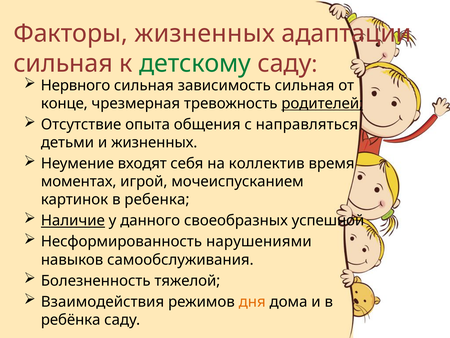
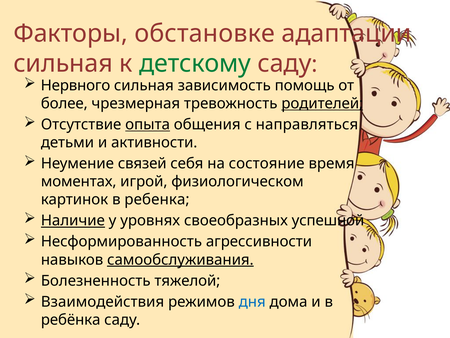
Факторы жизненных: жизненных -> обстановке
зависимость сильная: сильная -> помощь
конце: конце -> более
опыта underline: none -> present
и жизненных: жизненных -> активности
входят: входят -> связей
коллектив: коллектив -> состояние
мочеиспусканием: мочеиспусканием -> физиологическом
данного: данного -> уровнях
нарушениями: нарушениями -> агрессивности
самообслуживания underline: none -> present
дня colour: orange -> blue
